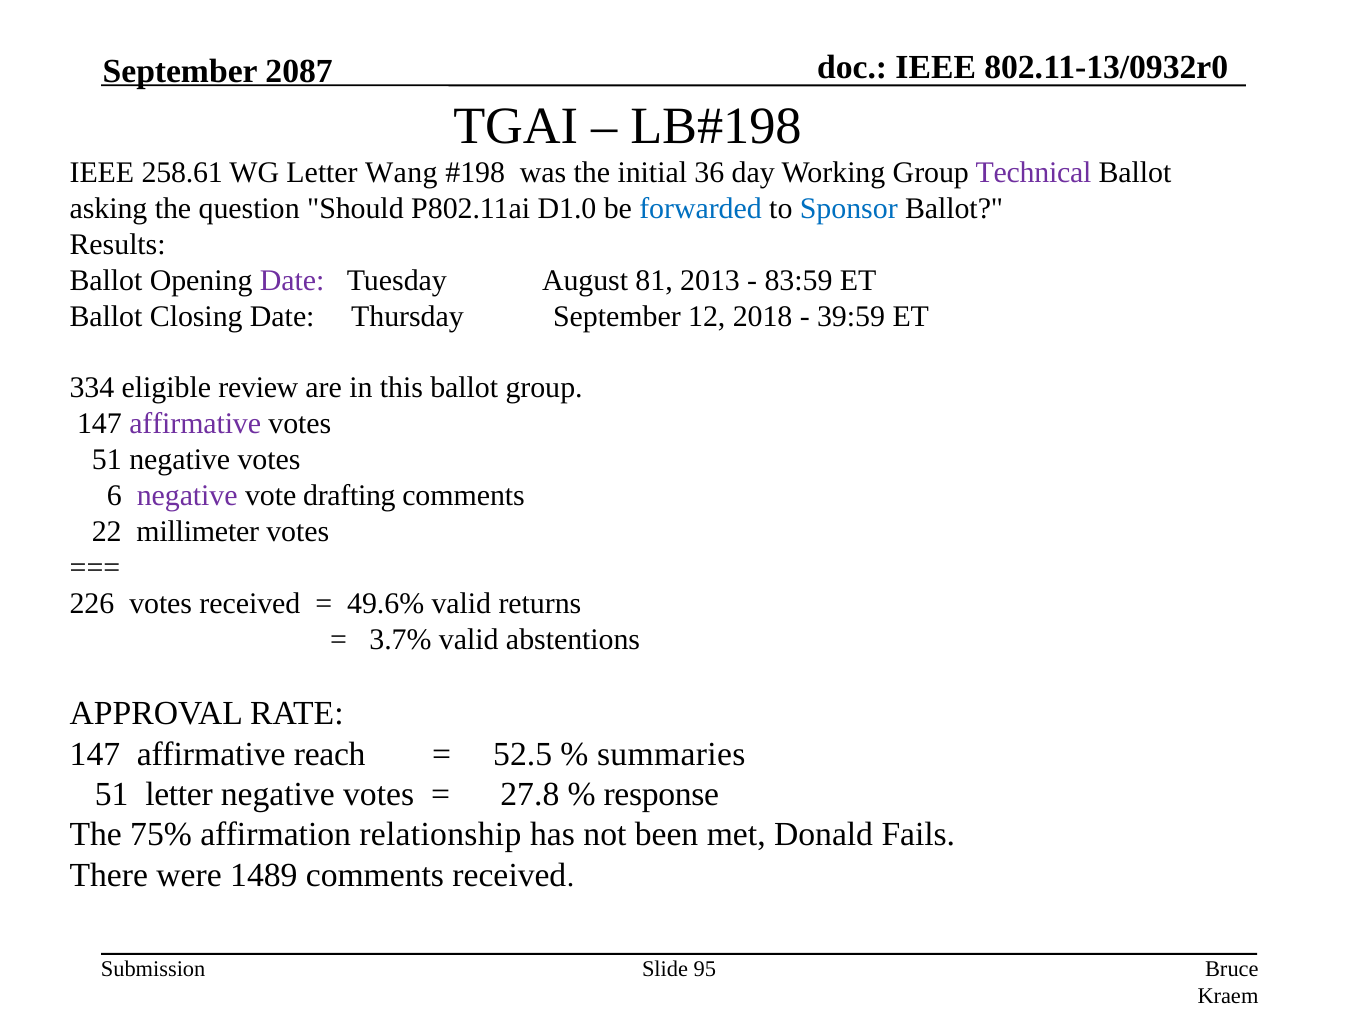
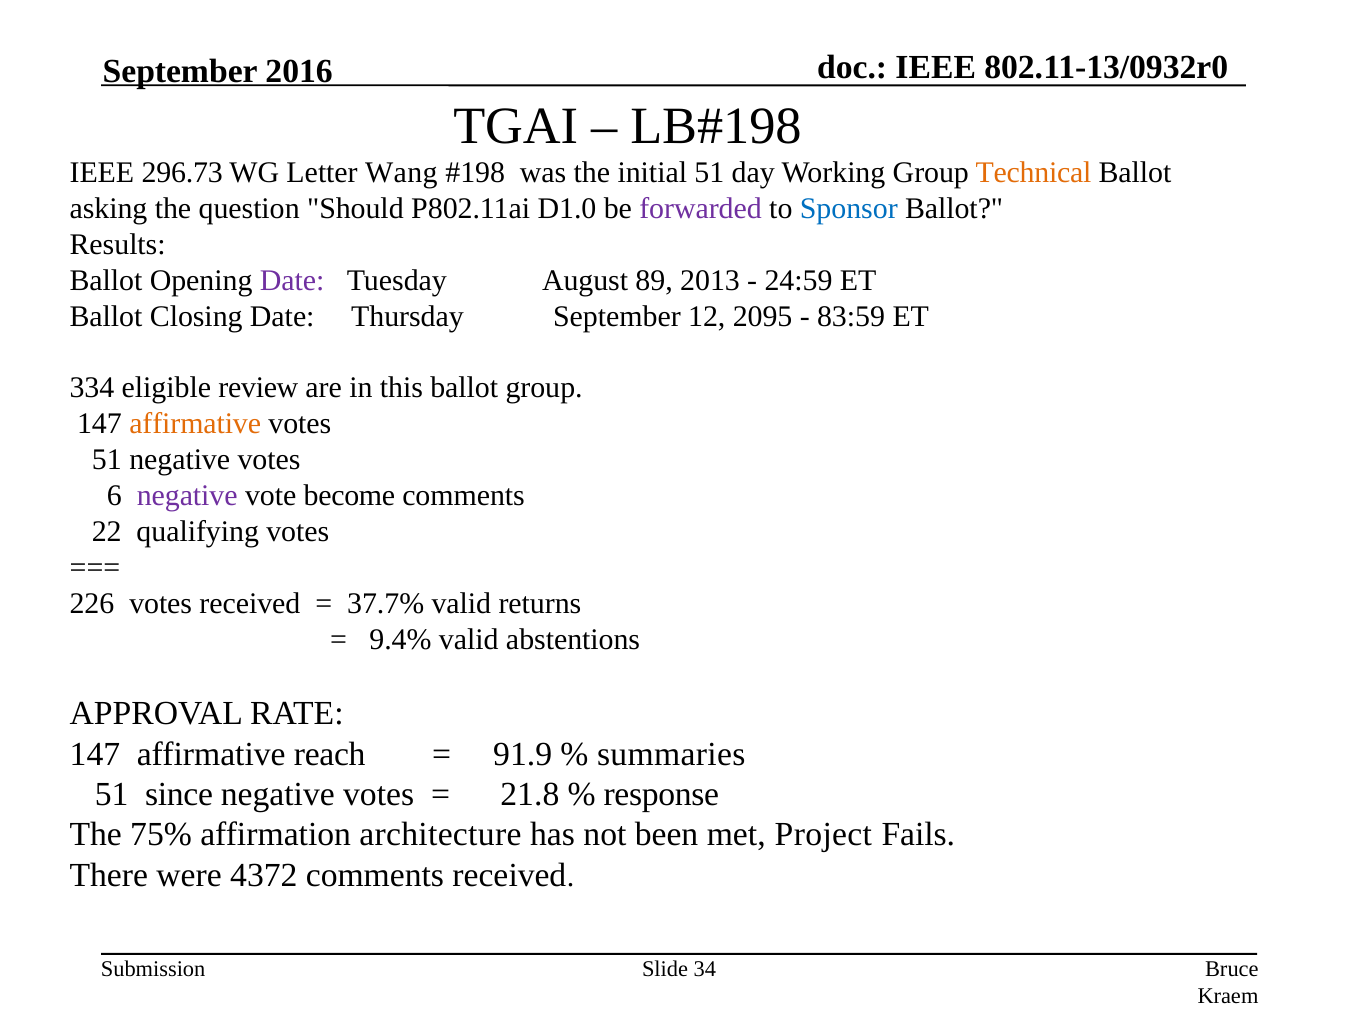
2087: 2087 -> 2016
258.61: 258.61 -> 296.73
initial 36: 36 -> 51
Technical colour: purple -> orange
forwarded colour: blue -> purple
81: 81 -> 89
83:59: 83:59 -> 24:59
2018: 2018 -> 2095
39:59: 39:59 -> 83:59
affirmative at (195, 424) colour: purple -> orange
drafting: drafting -> become
millimeter: millimeter -> qualifying
49.6%: 49.6% -> 37.7%
3.7%: 3.7% -> 9.4%
52.5: 52.5 -> 91.9
51 letter: letter -> since
27.8: 27.8 -> 21.8
relationship: relationship -> architecture
Donald: Donald -> Project
1489: 1489 -> 4372
95: 95 -> 34
